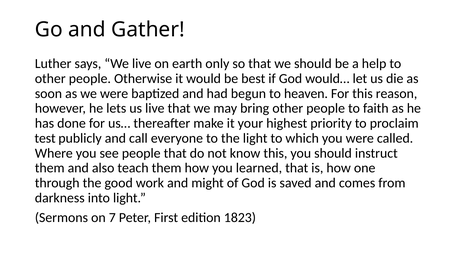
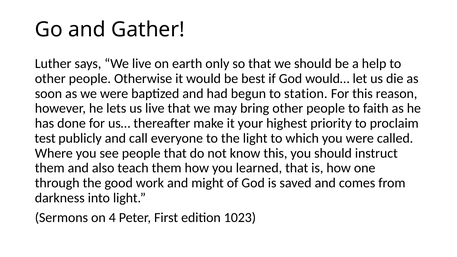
heaven: heaven -> station
7: 7 -> 4
1823: 1823 -> 1023
